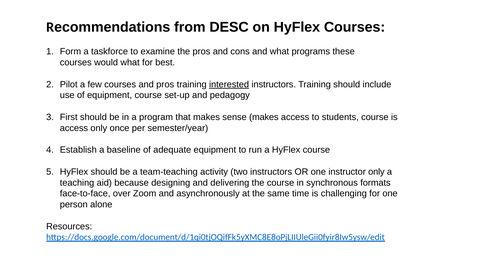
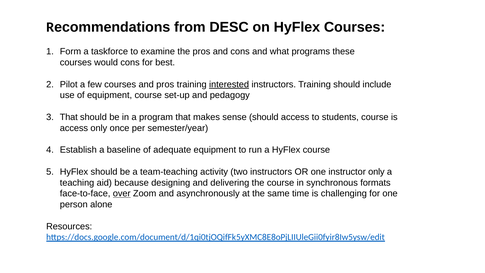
would what: what -> cons
First at (69, 117): First -> That
sense makes: makes -> should
over underline: none -> present
